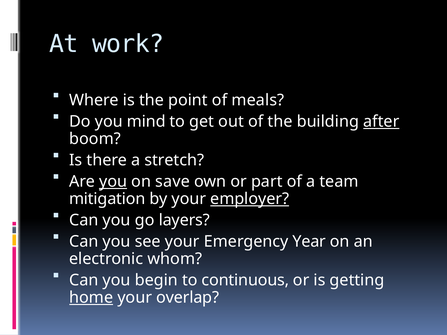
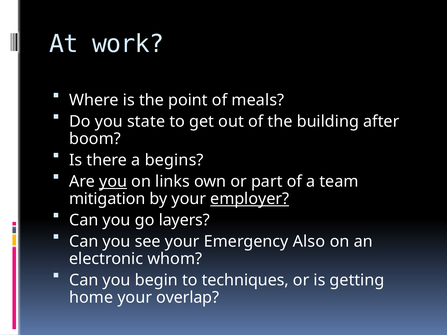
mind: mind -> state
after underline: present -> none
stretch: stretch -> begins
save: save -> links
Year: Year -> Also
continuous: continuous -> techniques
home underline: present -> none
